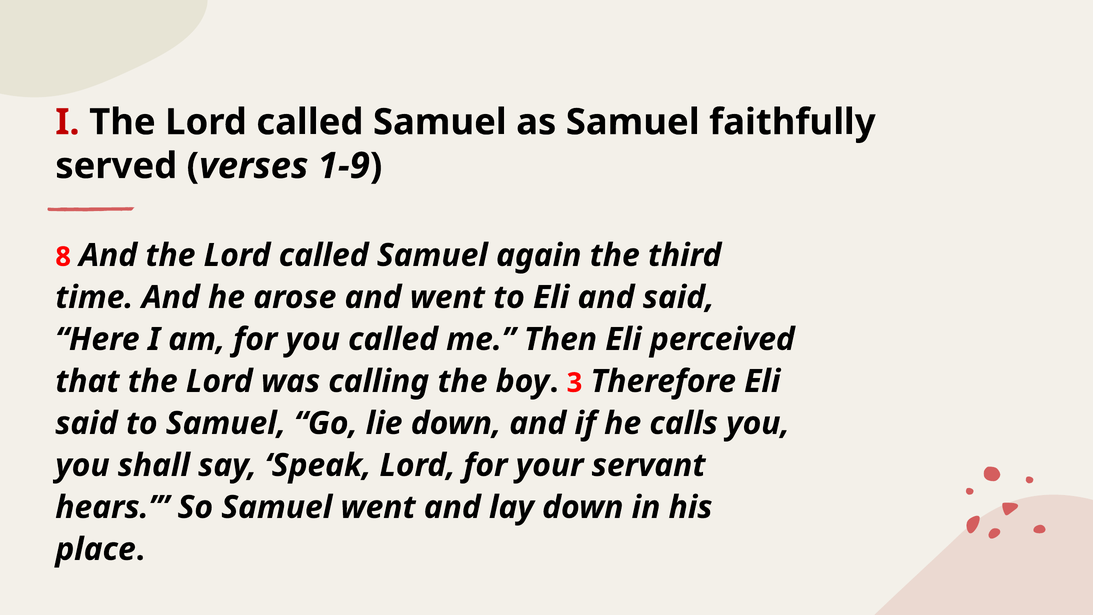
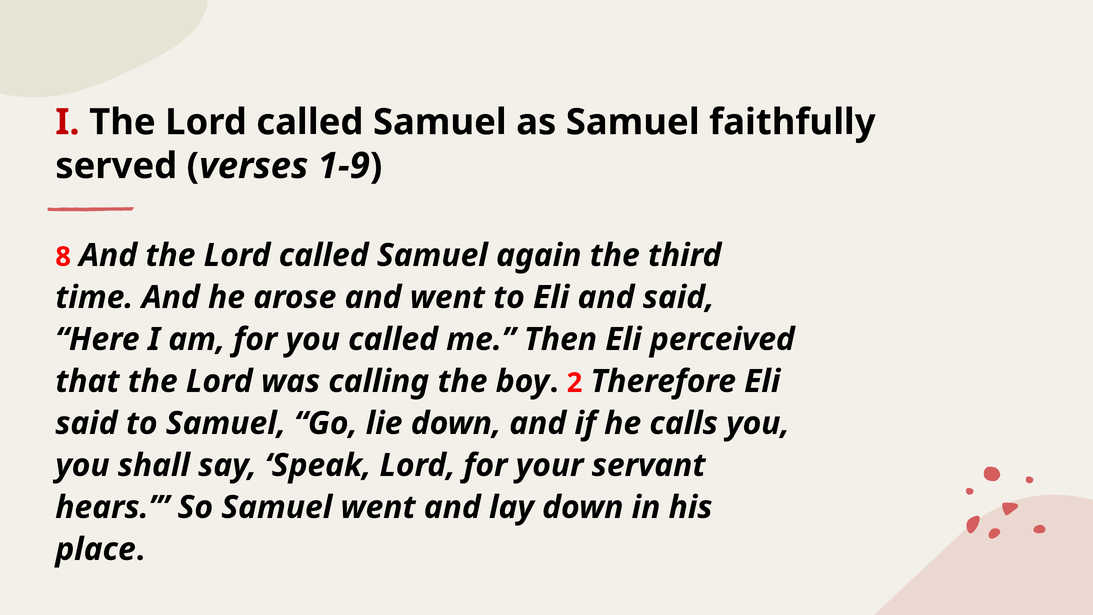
3: 3 -> 2
